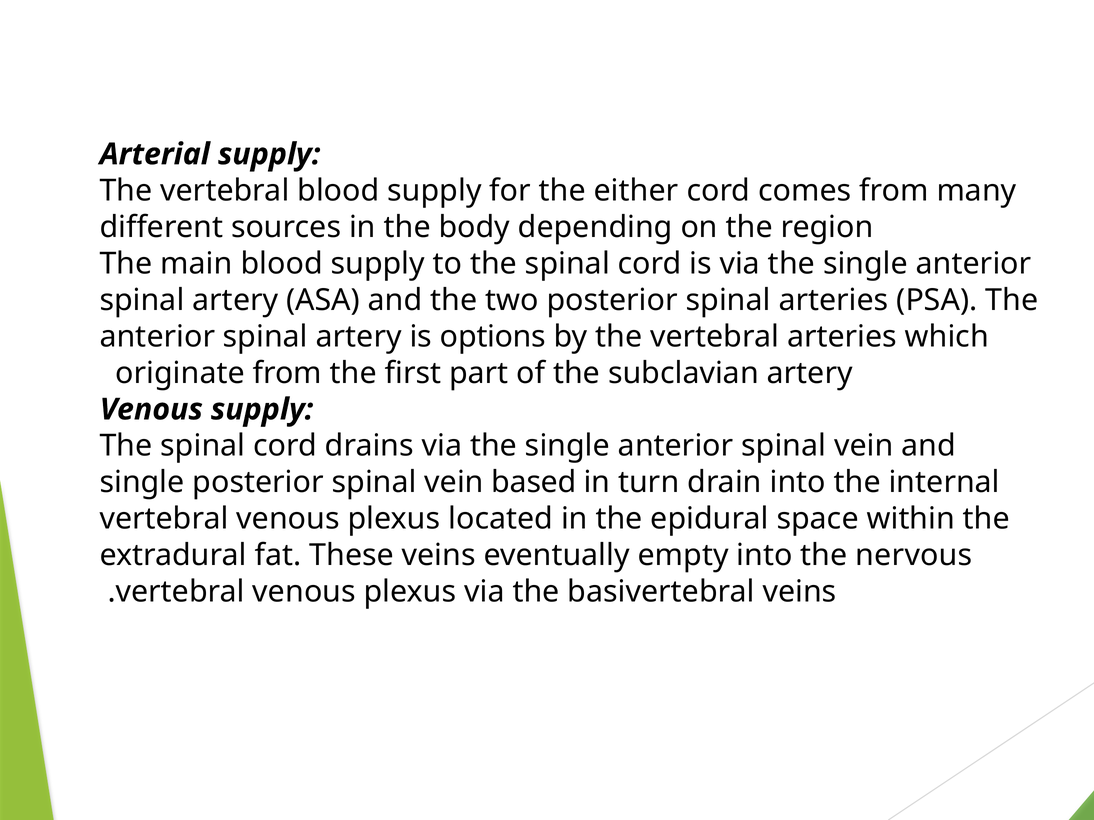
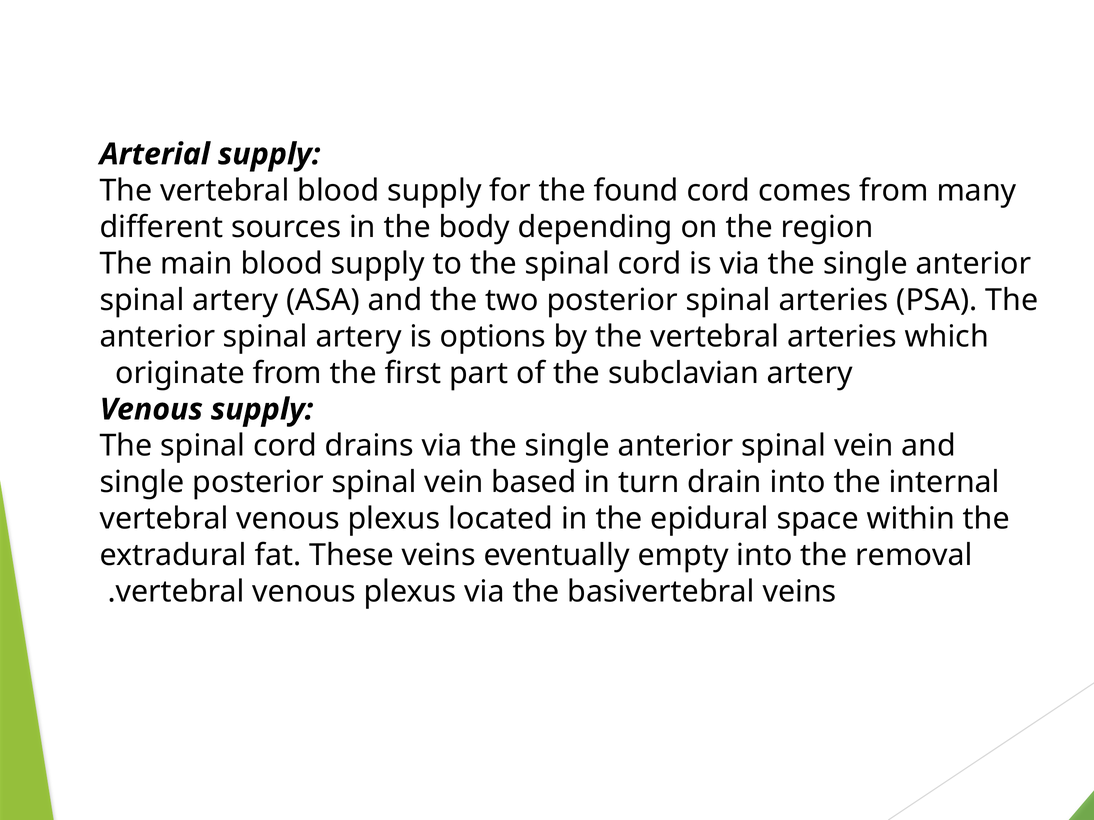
either: either -> found
nervous: nervous -> removal
